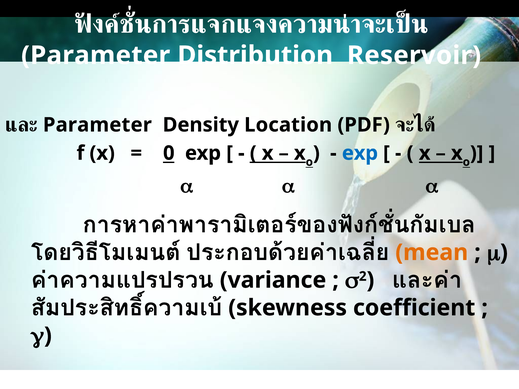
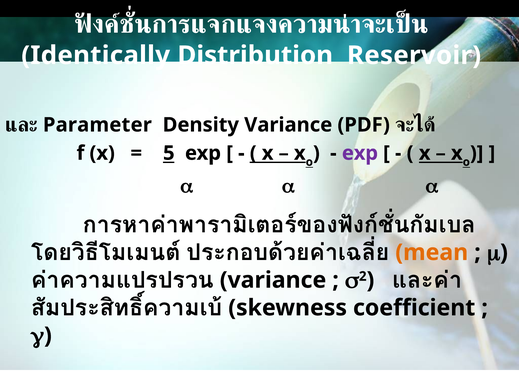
Parameter at (96, 55): Parameter -> Identically
Density Location: Location -> Variance
0: 0 -> 5
exp at (360, 153) colour: blue -> purple
